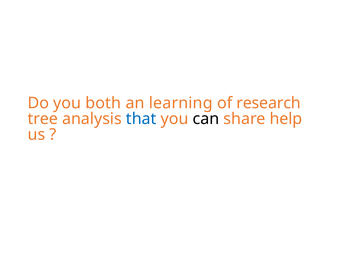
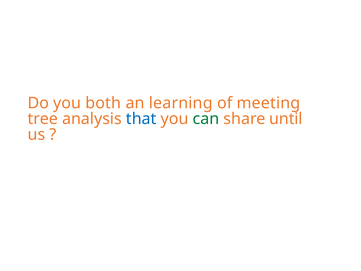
research: research -> meeting
can colour: black -> green
help: help -> until
